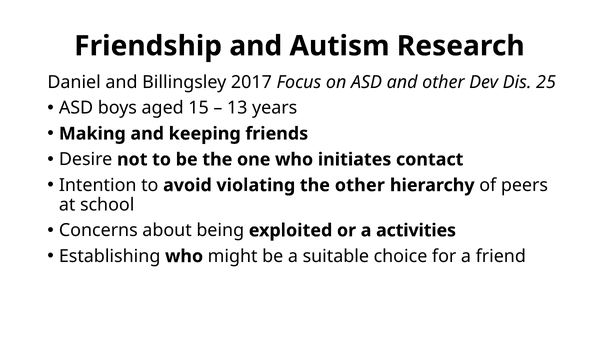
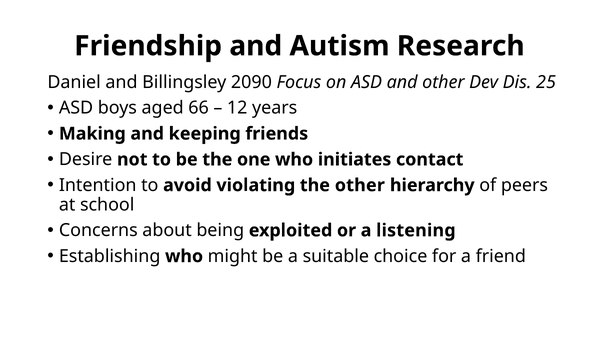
2017: 2017 -> 2090
15: 15 -> 66
13: 13 -> 12
activities: activities -> listening
